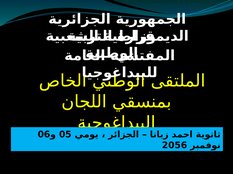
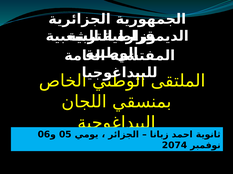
2056: 2056 -> 2074
